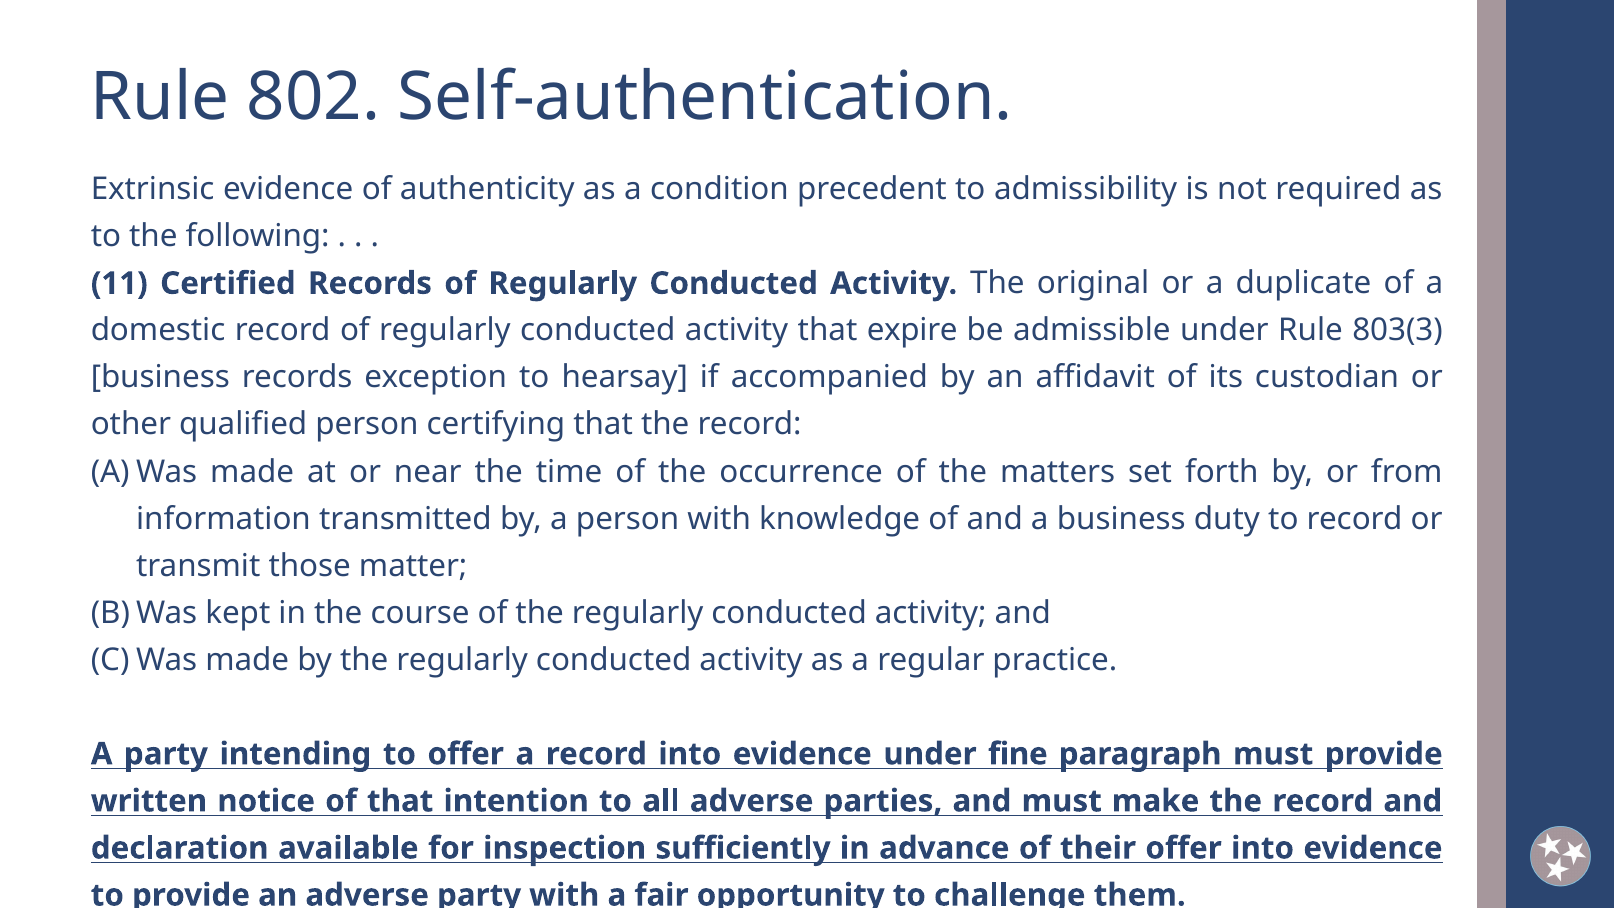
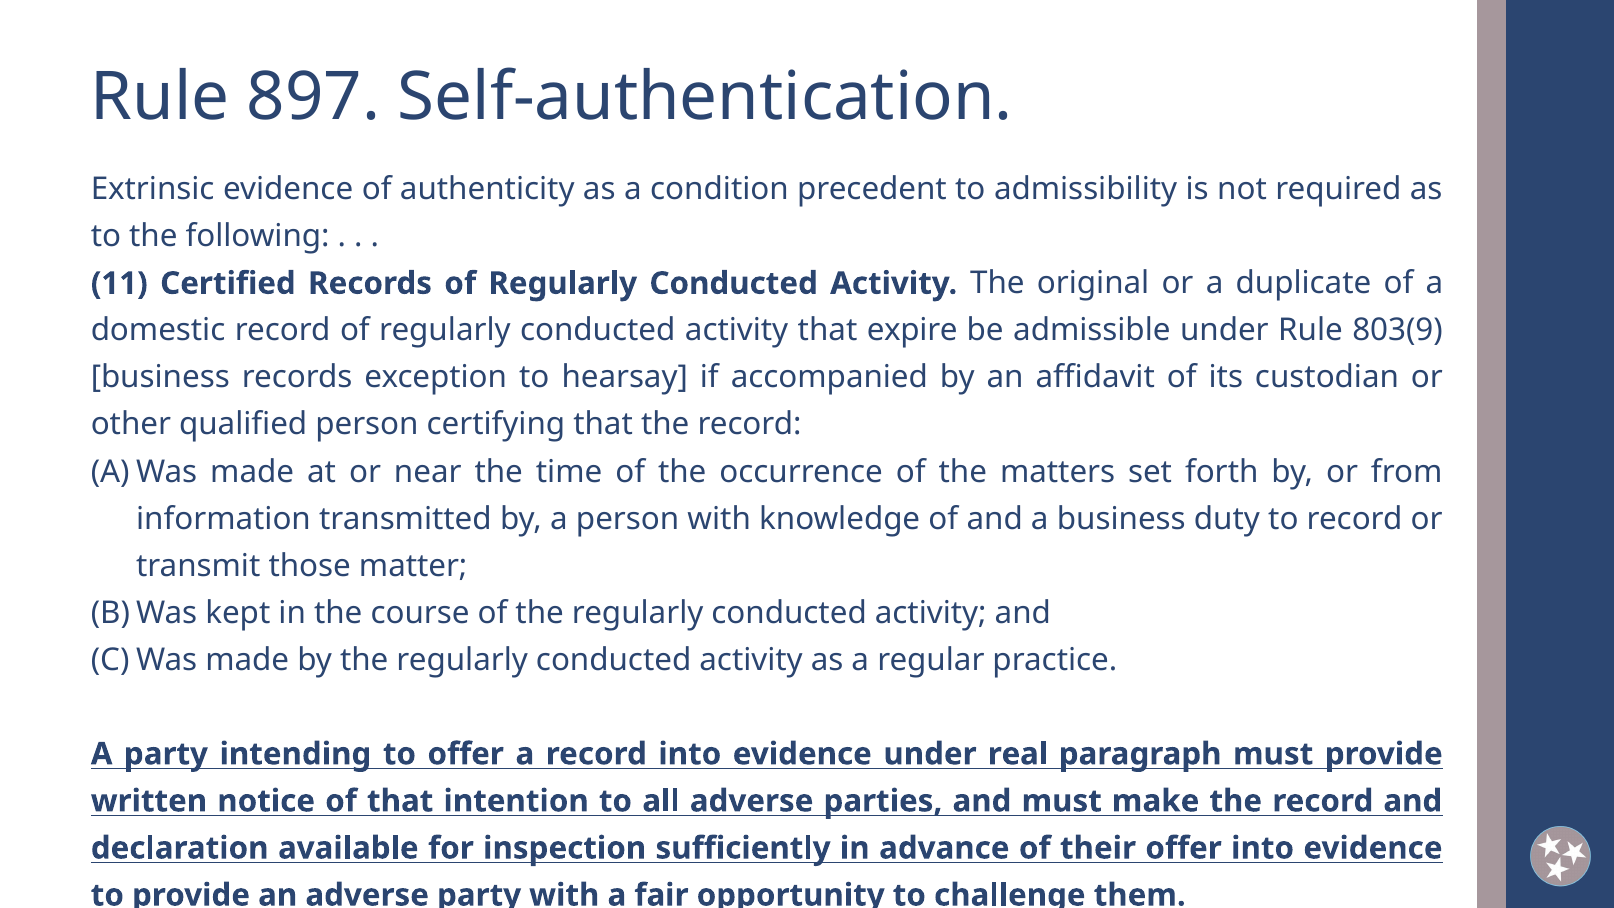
802: 802 -> 897
803(3: 803(3 -> 803(9
fine: fine -> real
